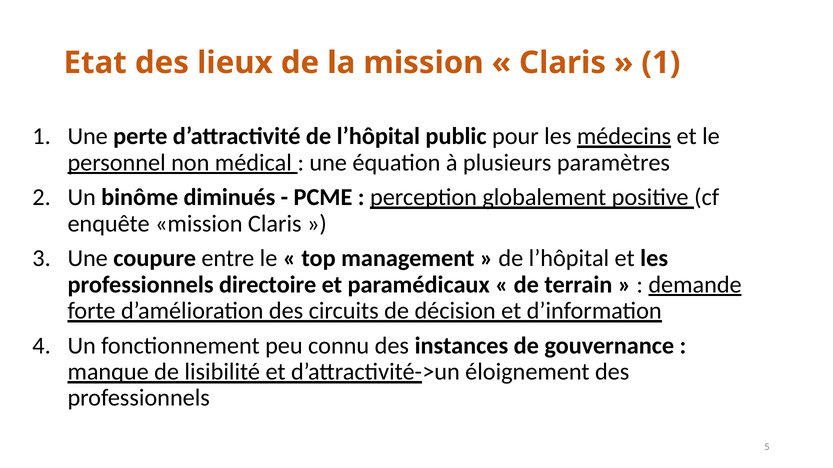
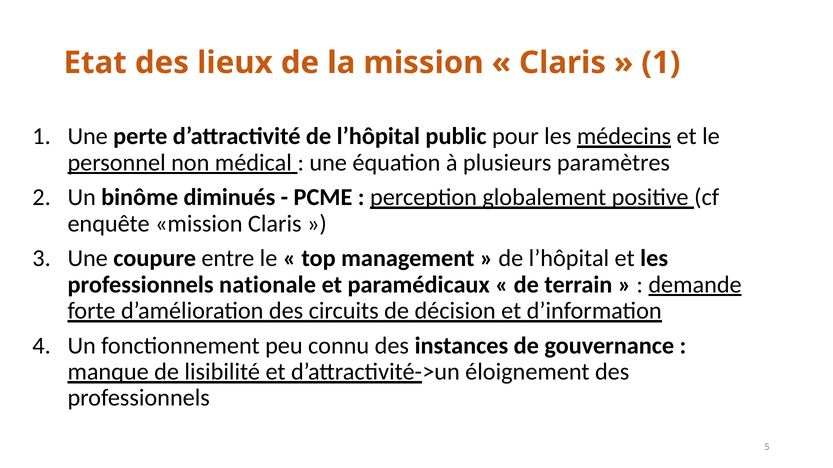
directoire: directoire -> nationale
